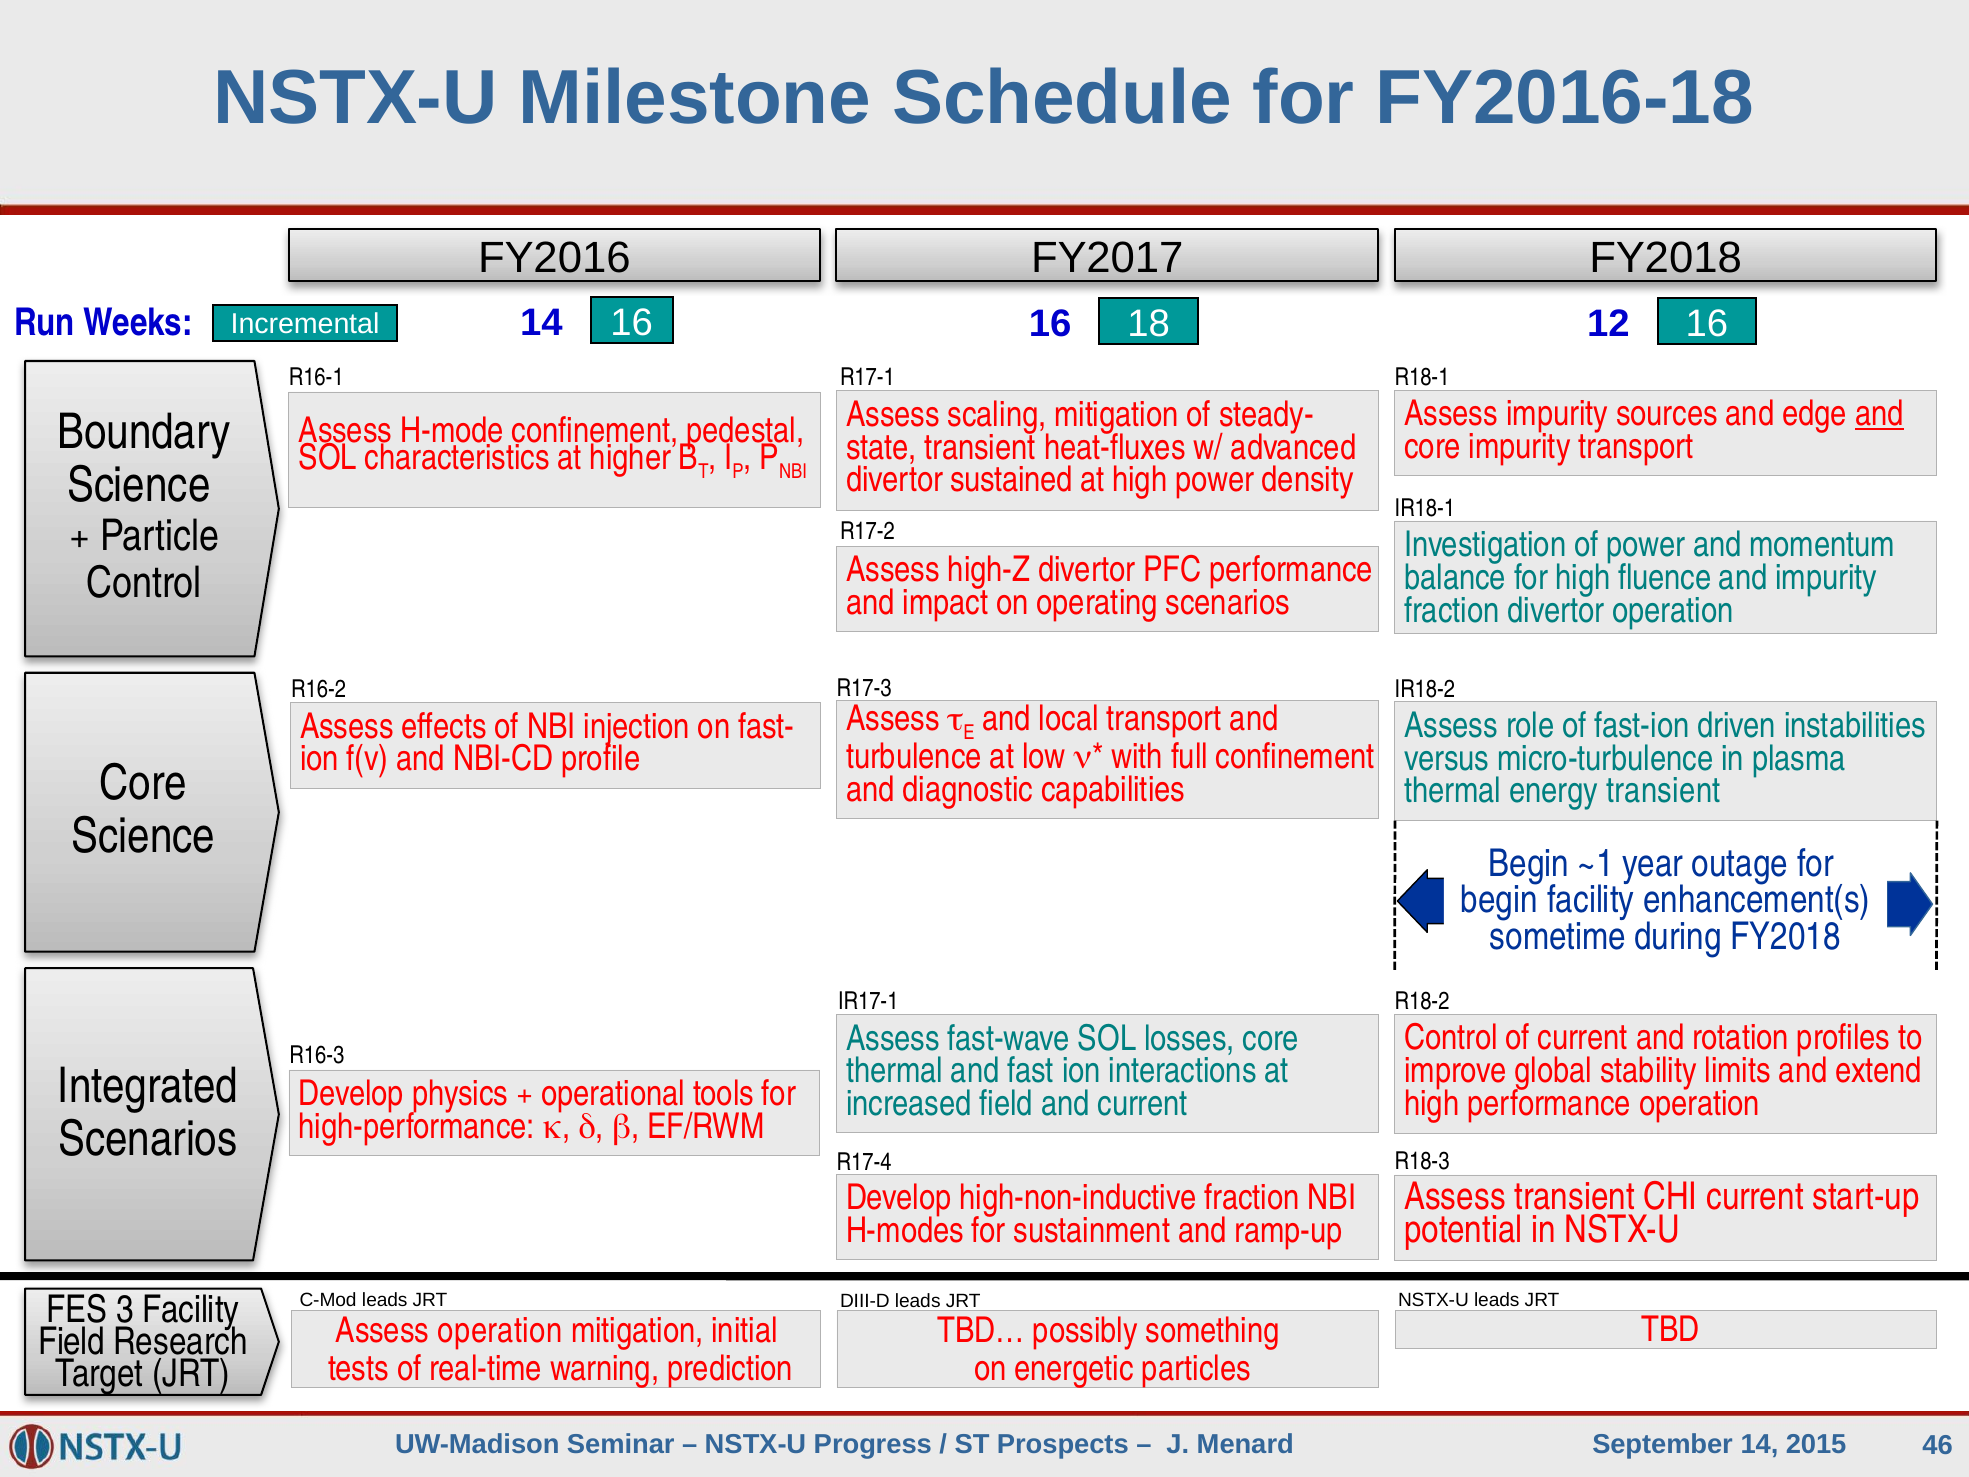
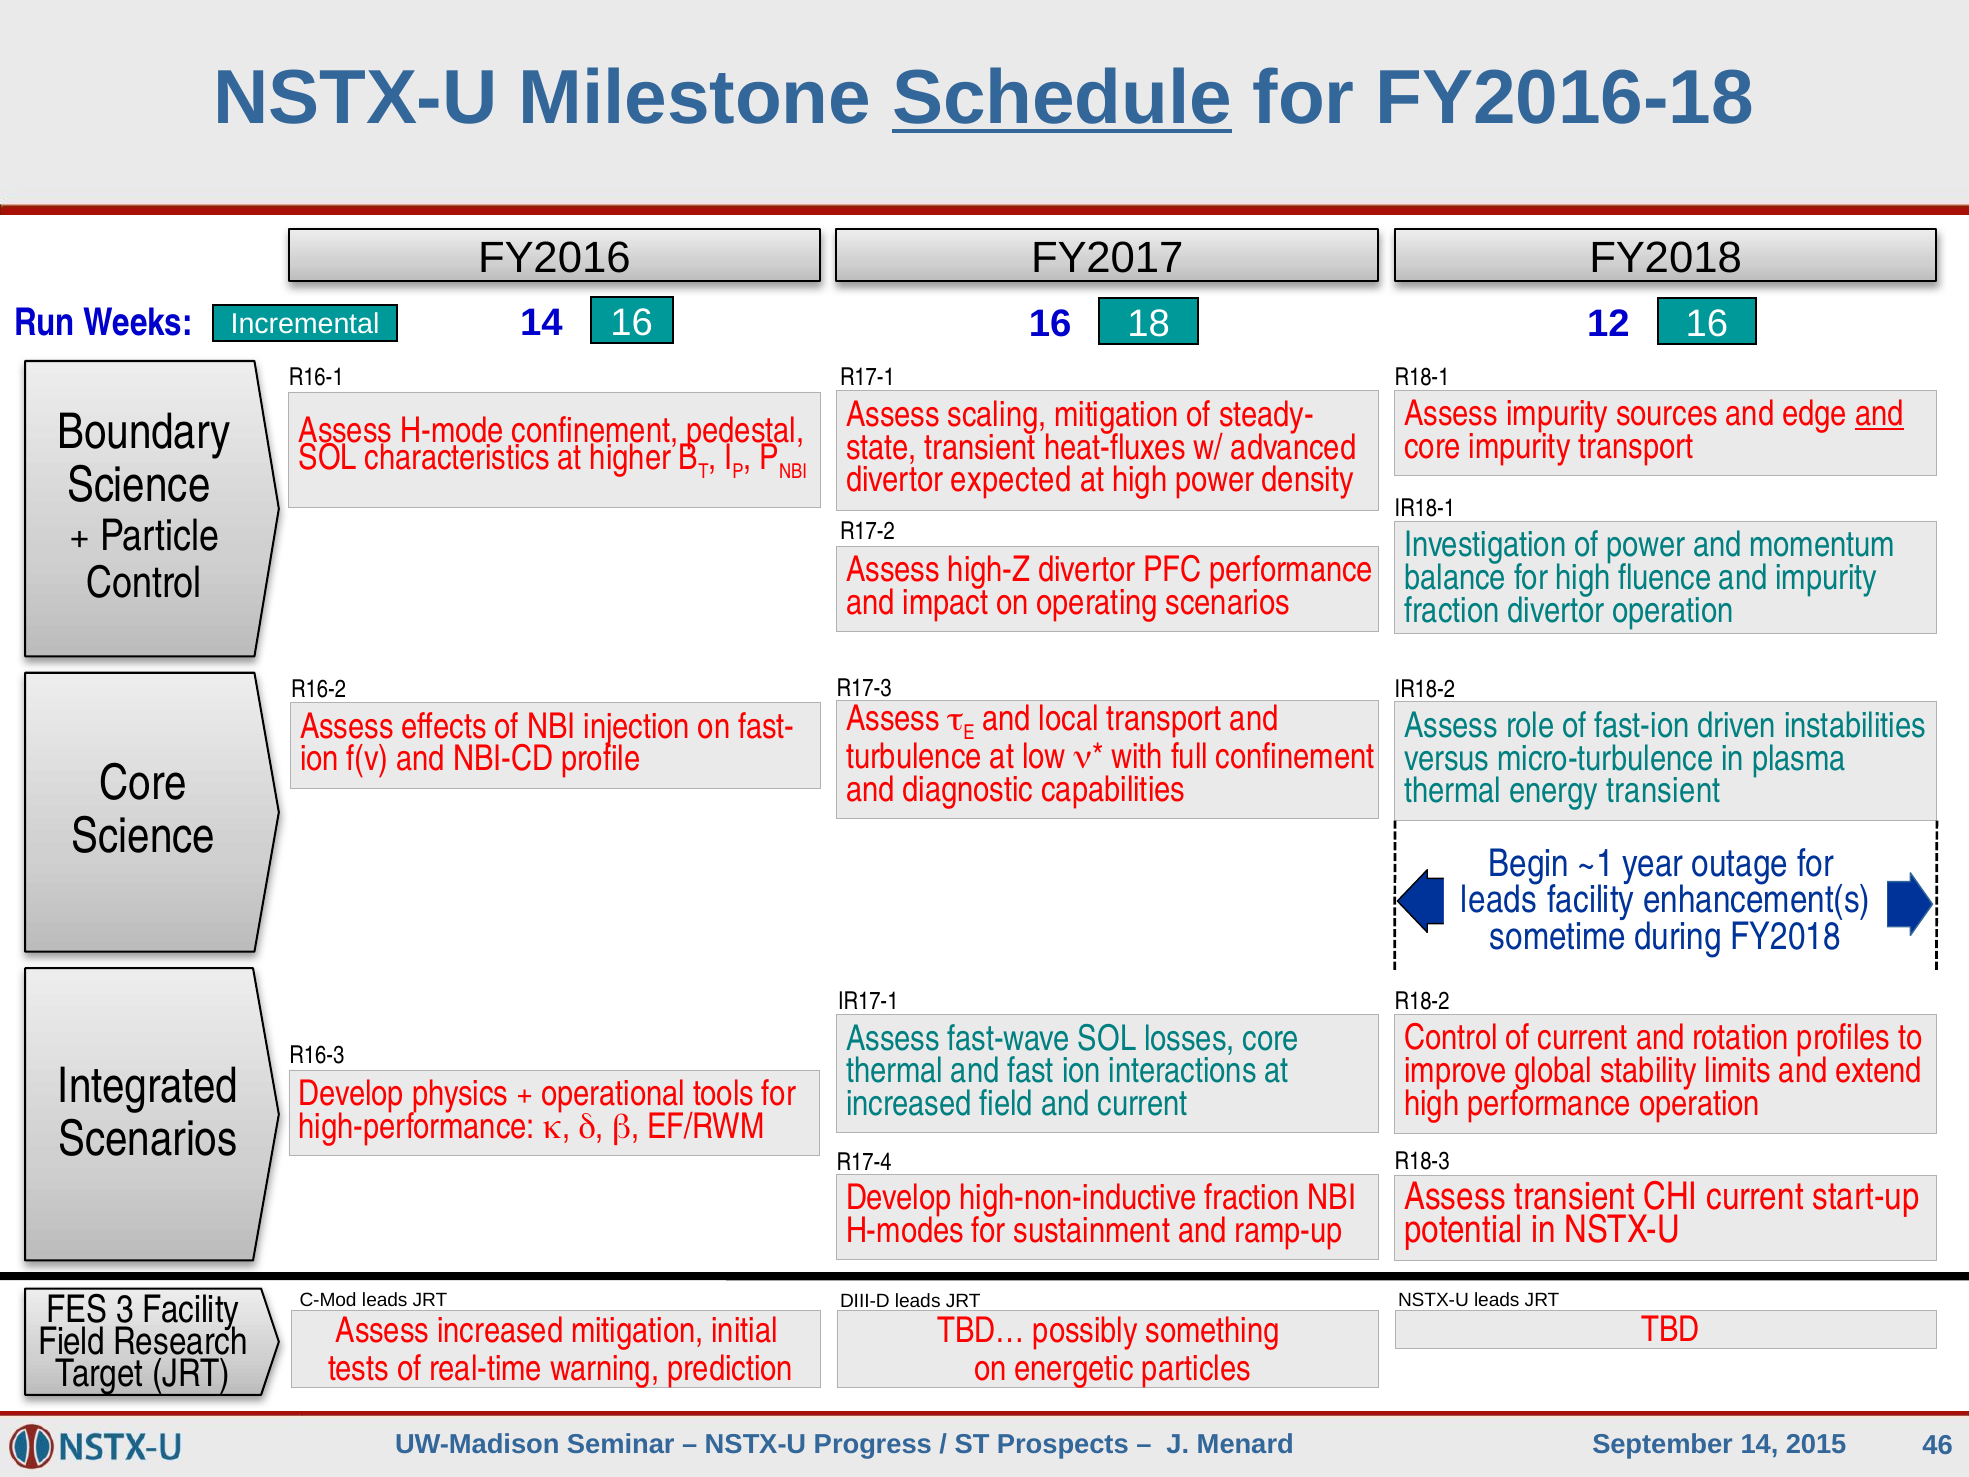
Schedule underline: none -> present
sustained: sustained -> expected
begin at (1499, 900): begin -> leads
Assess operation: operation -> increased
